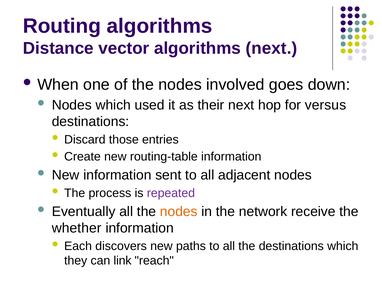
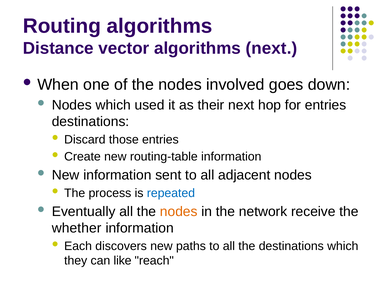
for versus: versus -> entries
repeated colour: purple -> blue
link: link -> like
